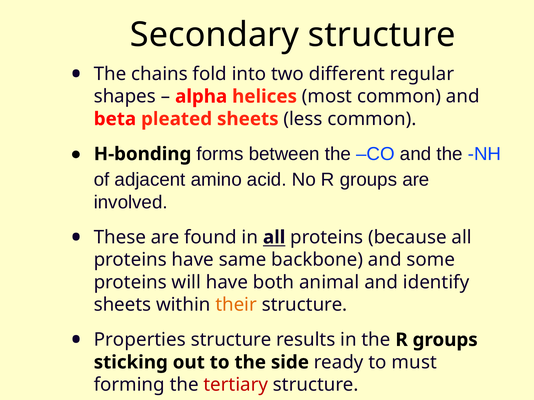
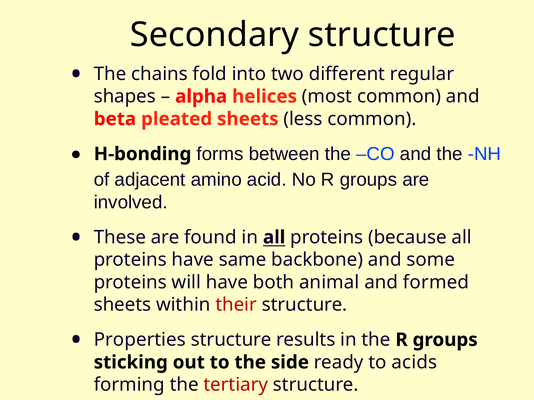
identify: identify -> formed
their colour: orange -> red
must: must -> acids
